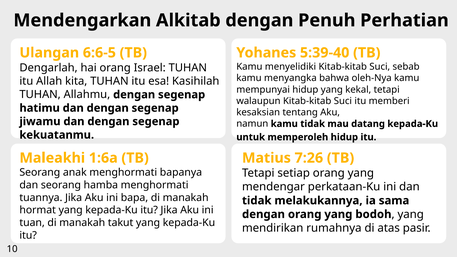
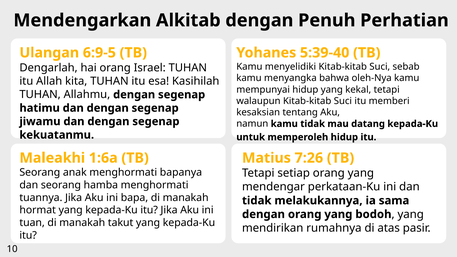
6:6-5: 6:6-5 -> 6:9-5
